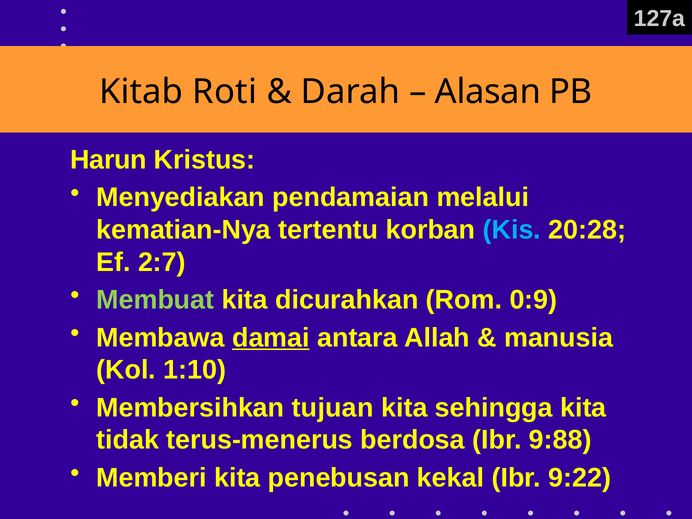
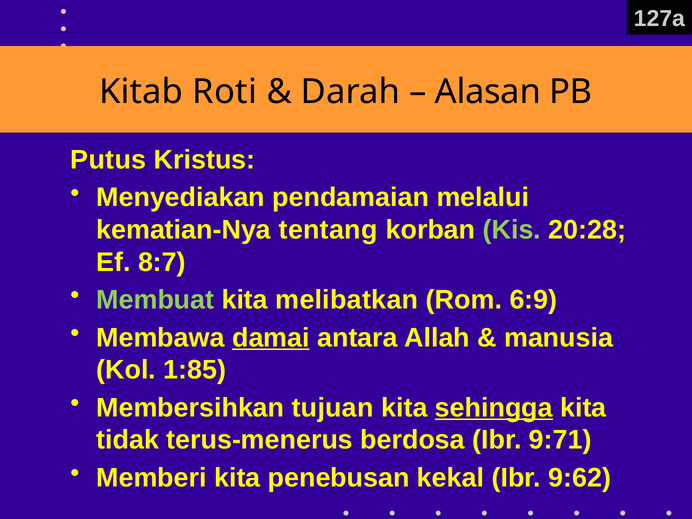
Harun: Harun -> Putus
tertentu: tertentu -> tentang
Kis colour: light blue -> light green
2:7: 2:7 -> 8:7
dicurahkan: dicurahkan -> melibatkan
0:9: 0:9 -> 6:9
1:10: 1:10 -> 1:85
sehingga underline: none -> present
9:88: 9:88 -> 9:71
9:22: 9:22 -> 9:62
